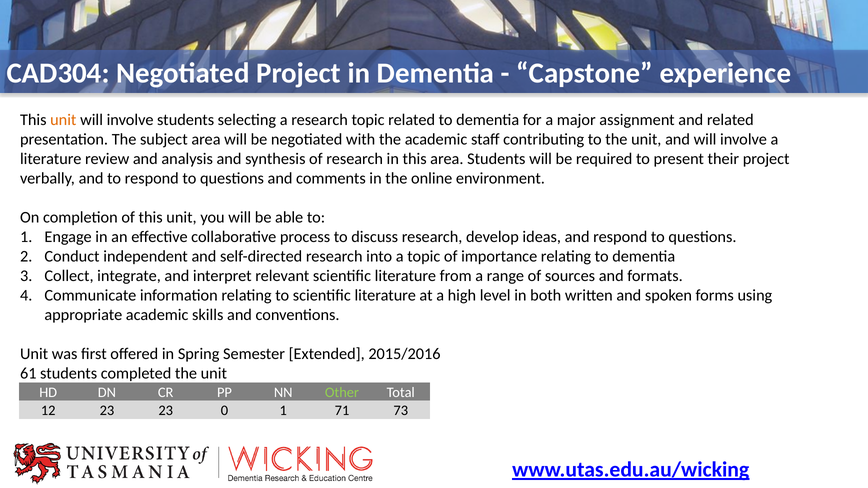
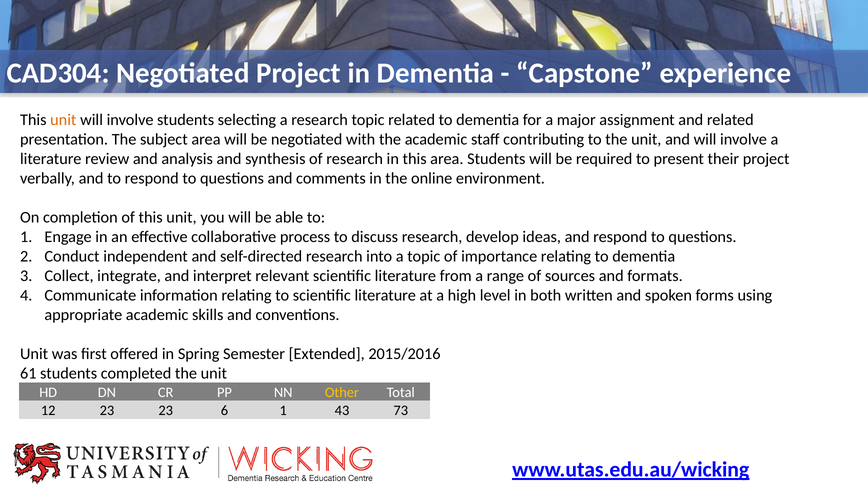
Other colour: light green -> yellow
0: 0 -> 6
71: 71 -> 43
